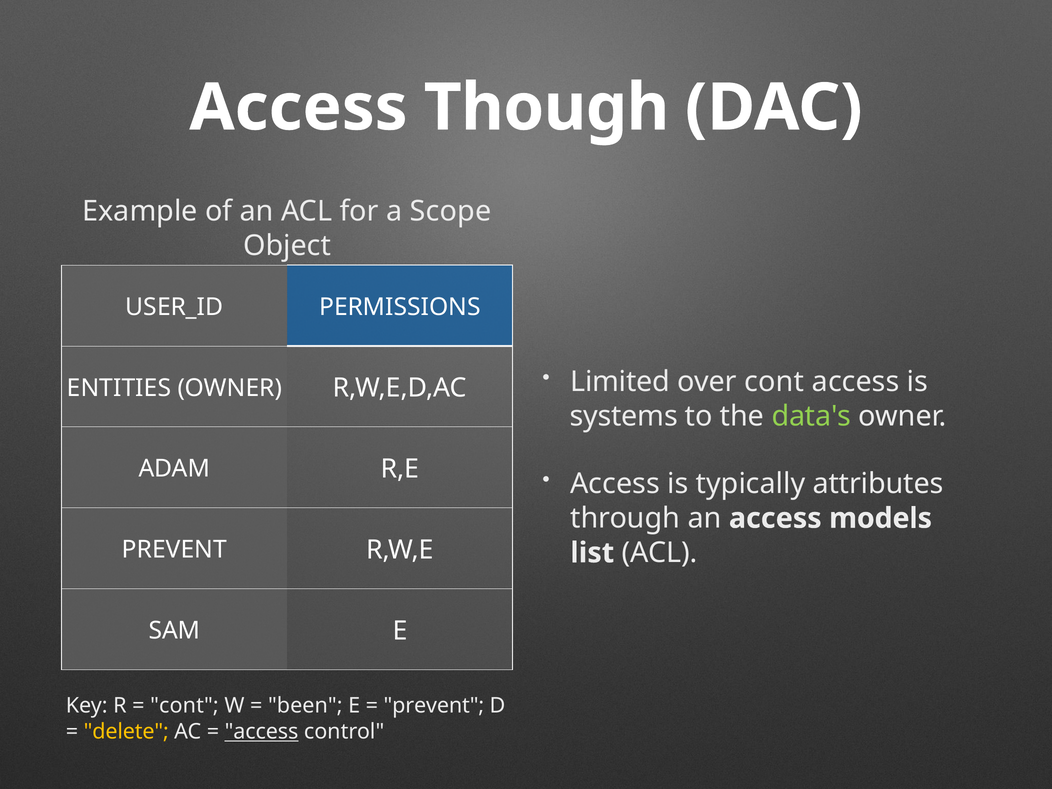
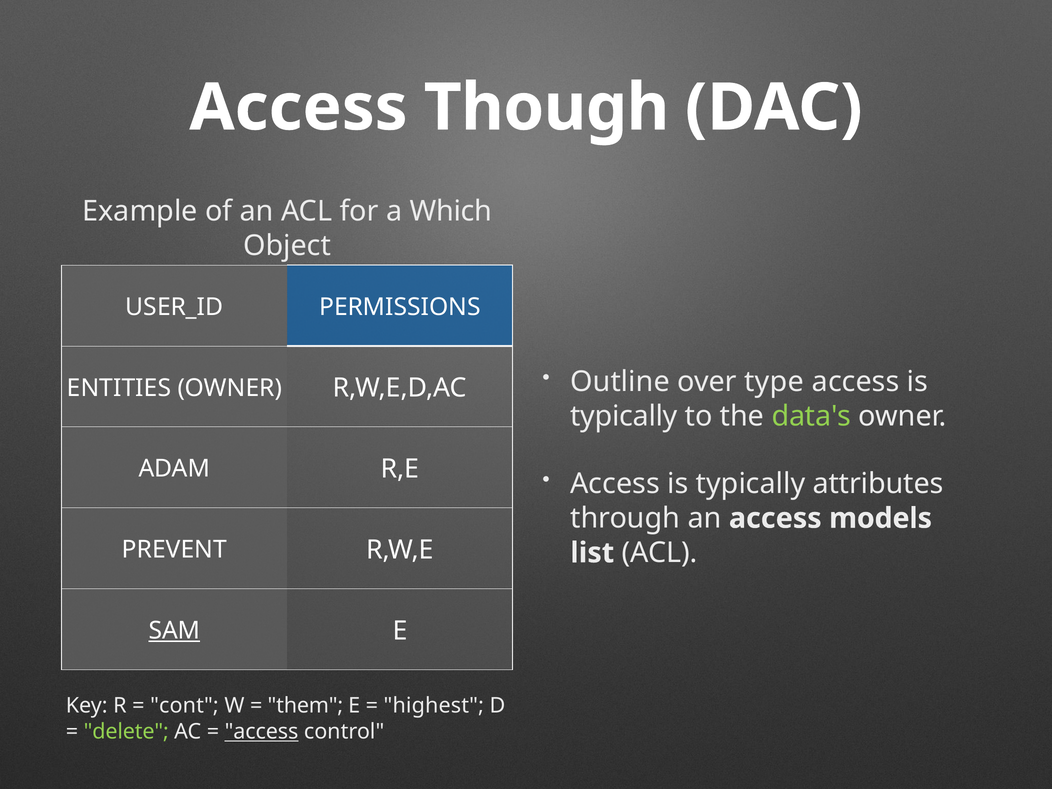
Scope: Scope -> Which
Limited: Limited -> Outline
over cont: cont -> type
systems at (624, 416): systems -> typically
SAM underline: none -> present
been: been -> them
prevent at (434, 706): prevent -> highest
delete colour: yellow -> light green
